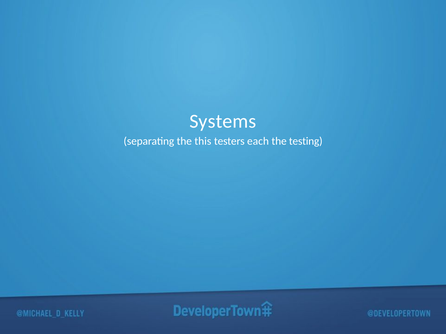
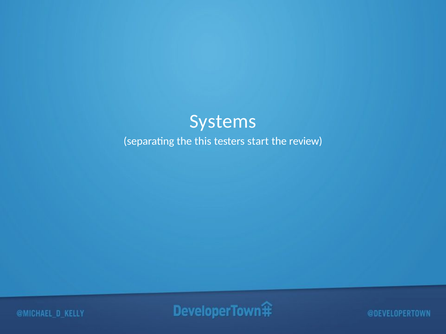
each: each -> start
testing: testing -> review
